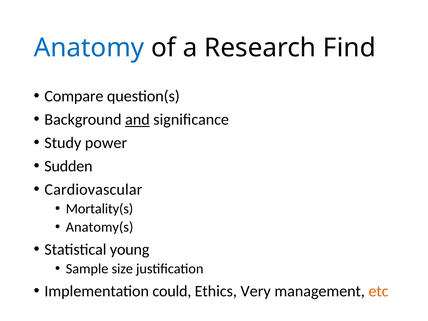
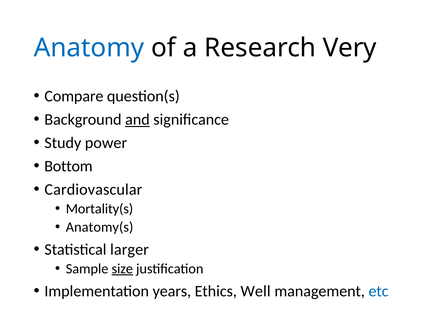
Find: Find -> Very
Sudden: Sudden -> Bottom
young: young -> larger
size underline: none -> present
could: could -> years
Very: Very -> Well
etc colour: orange -> blue
